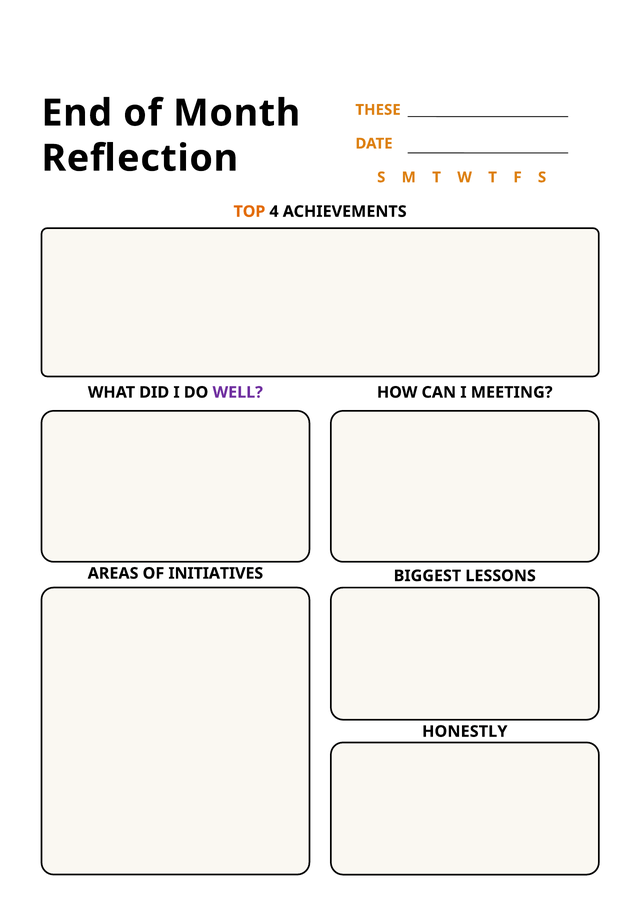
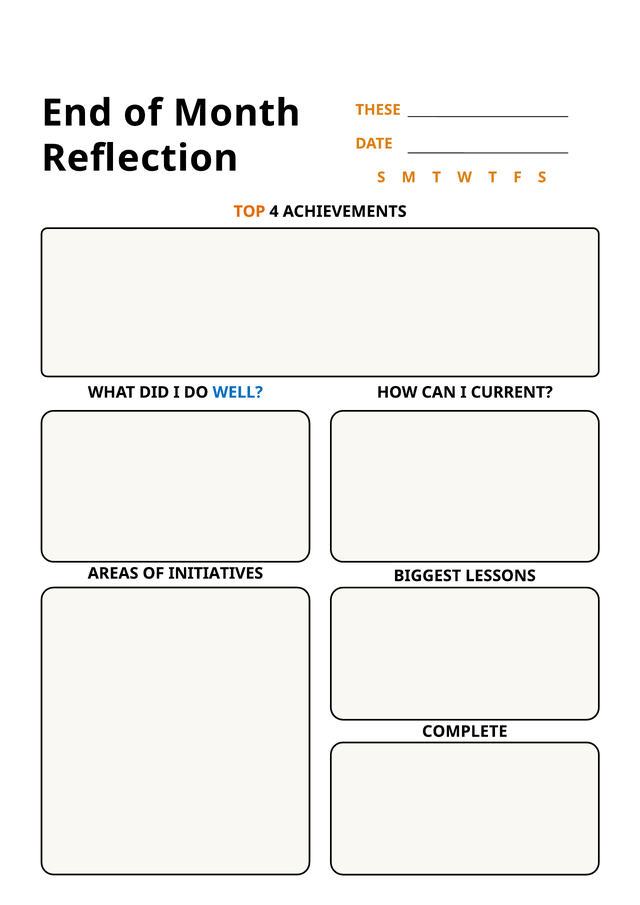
WELL colour: purple -> blue
MEETING: MEETING -> CURRENT
HONESTLY: HONESTLY -> COMPLETE
